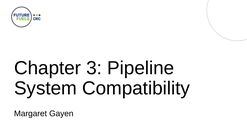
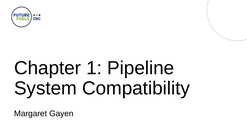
3: 3 -> 1
